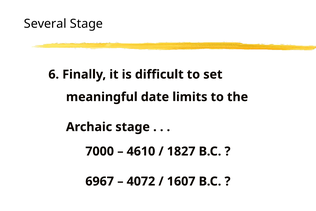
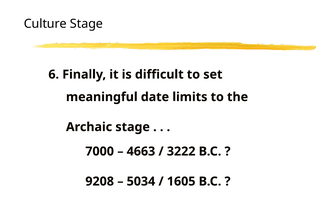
Several: Several -> Culture
4610: 4610 -> 4663
1827: 1827 -> 3222
6967: 6967 -> 9208
4072: 4072 -> 5034
1607: 1607 -> 1605
